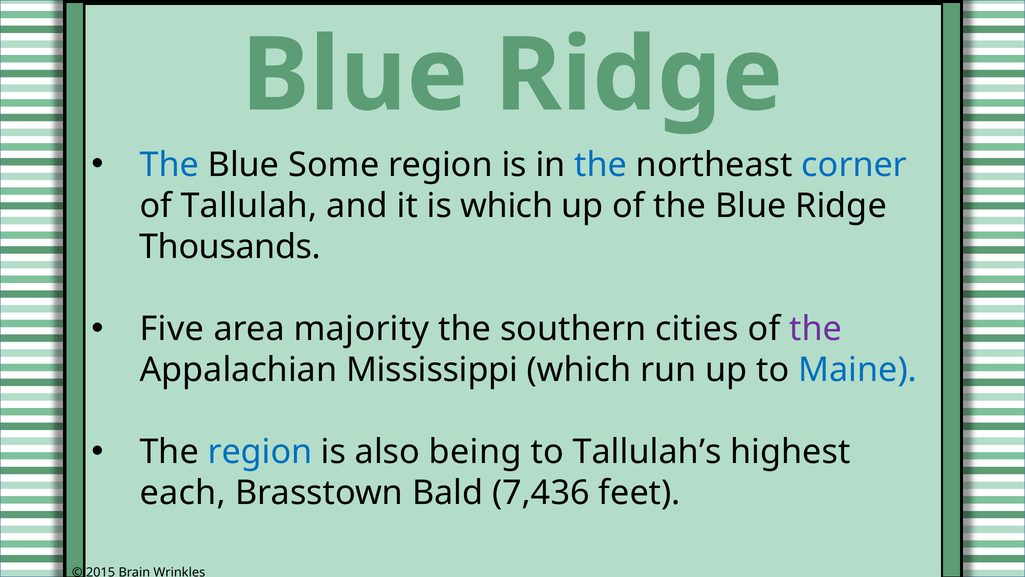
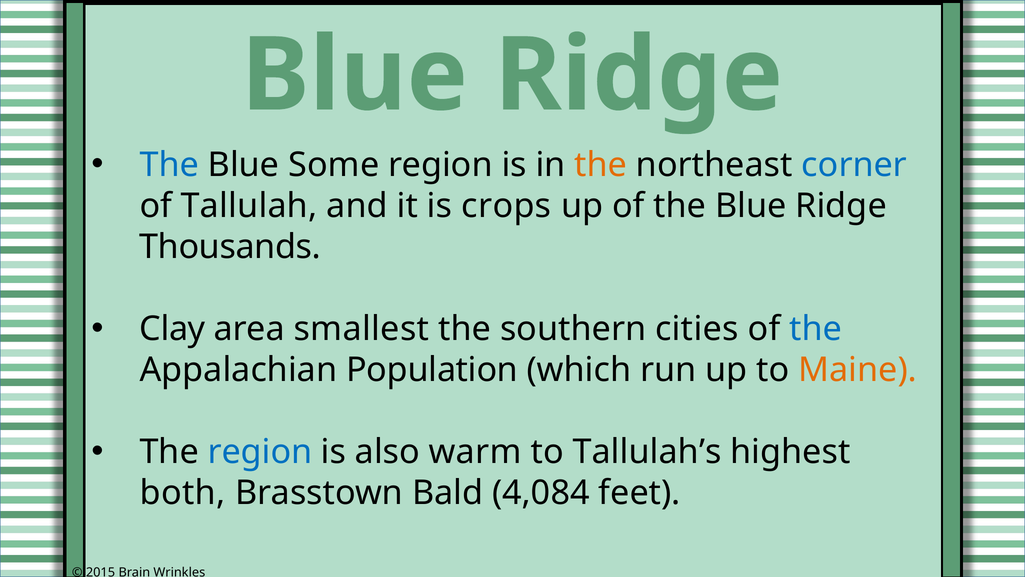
the at (601, 165) colour: blue -> orange
is which: which -> crops
Five: Five -> Clay
majority: majority -> smallest
the at (816, 329) colour: purple -> blue
Mississippi: Mississippi -> Population
Maine colour: blue -> orange
being: being -> warm
each: each -> both
7,436: 7,436 -> 4,084
